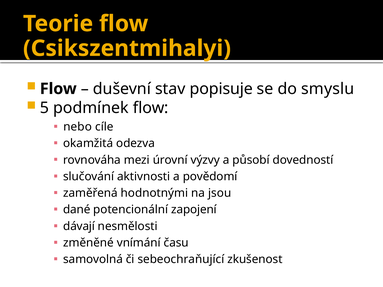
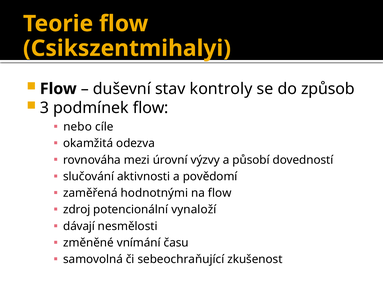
popisuje: popisuje -> kontroly
smyslu: smyslu -> způsob
5: 5 -> 3
na jsou: jsou -> flow
dané: dané -> zdroj
zapojení: zapojení -> vynaloží
